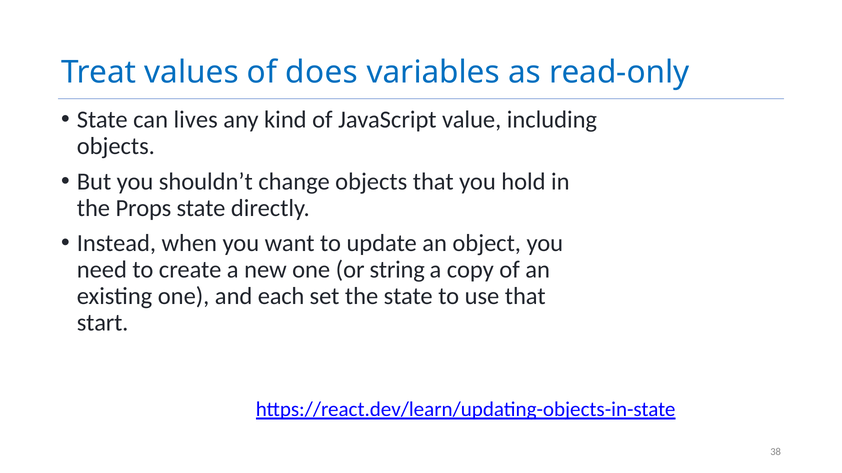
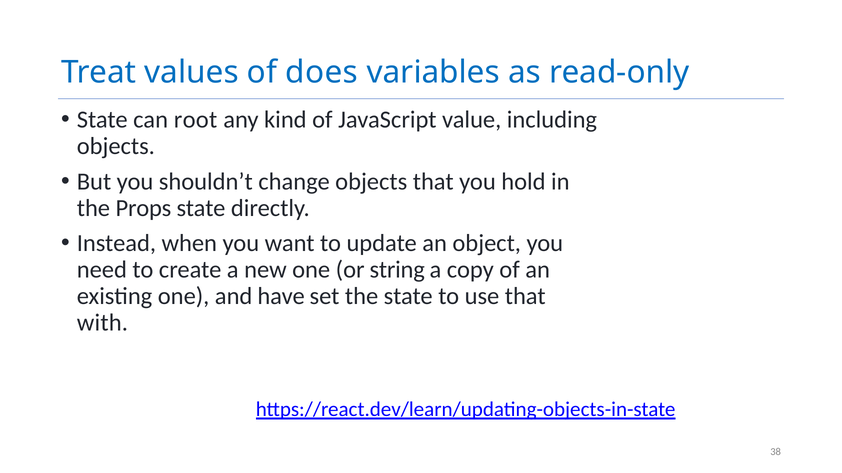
lives: lives -> root
each: each -> have
start: start -> with
